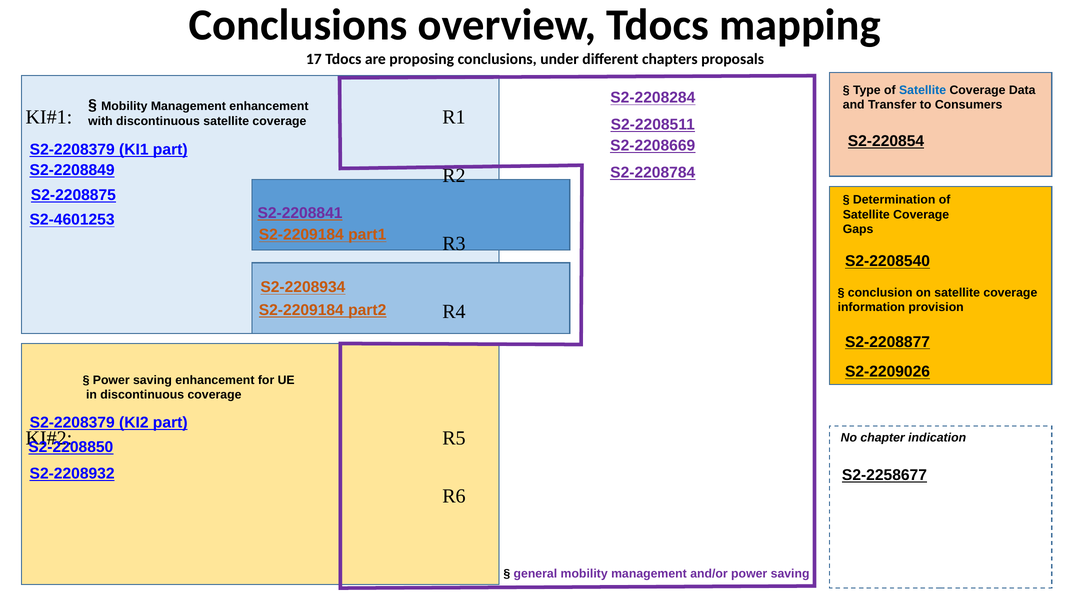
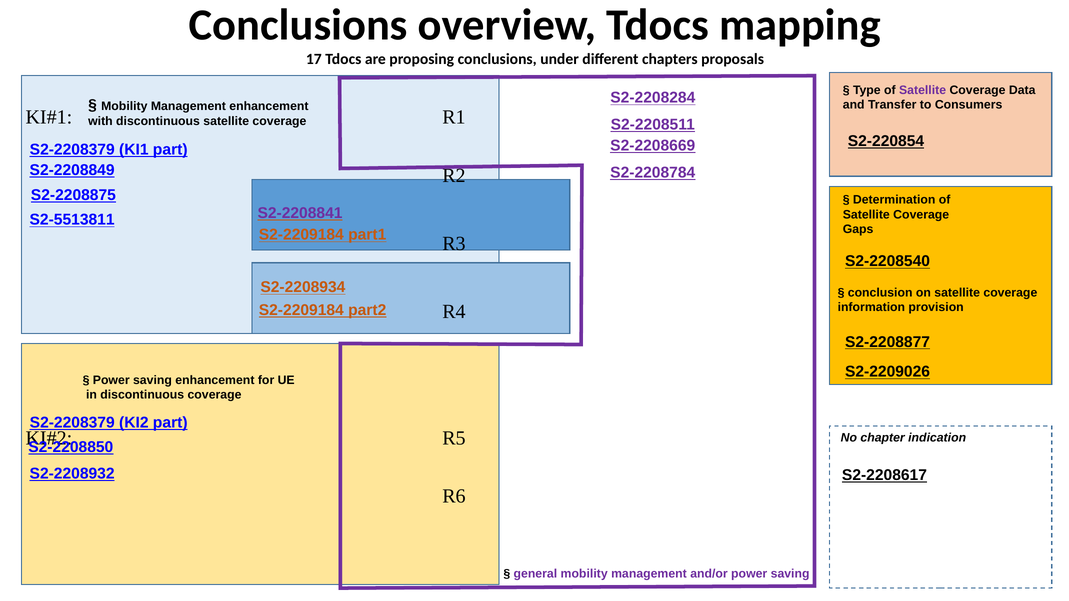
Satellite at (923, 90) colour: blue -> purple
S2-4601253: S2-4601253 -> S2-5513811
S2-2258677: S2-2258677 -> S2-2208617
